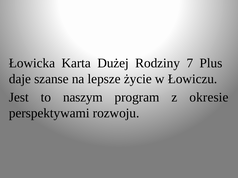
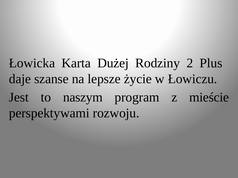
7: 7 -> 2
okresie: okresie -> mieście
